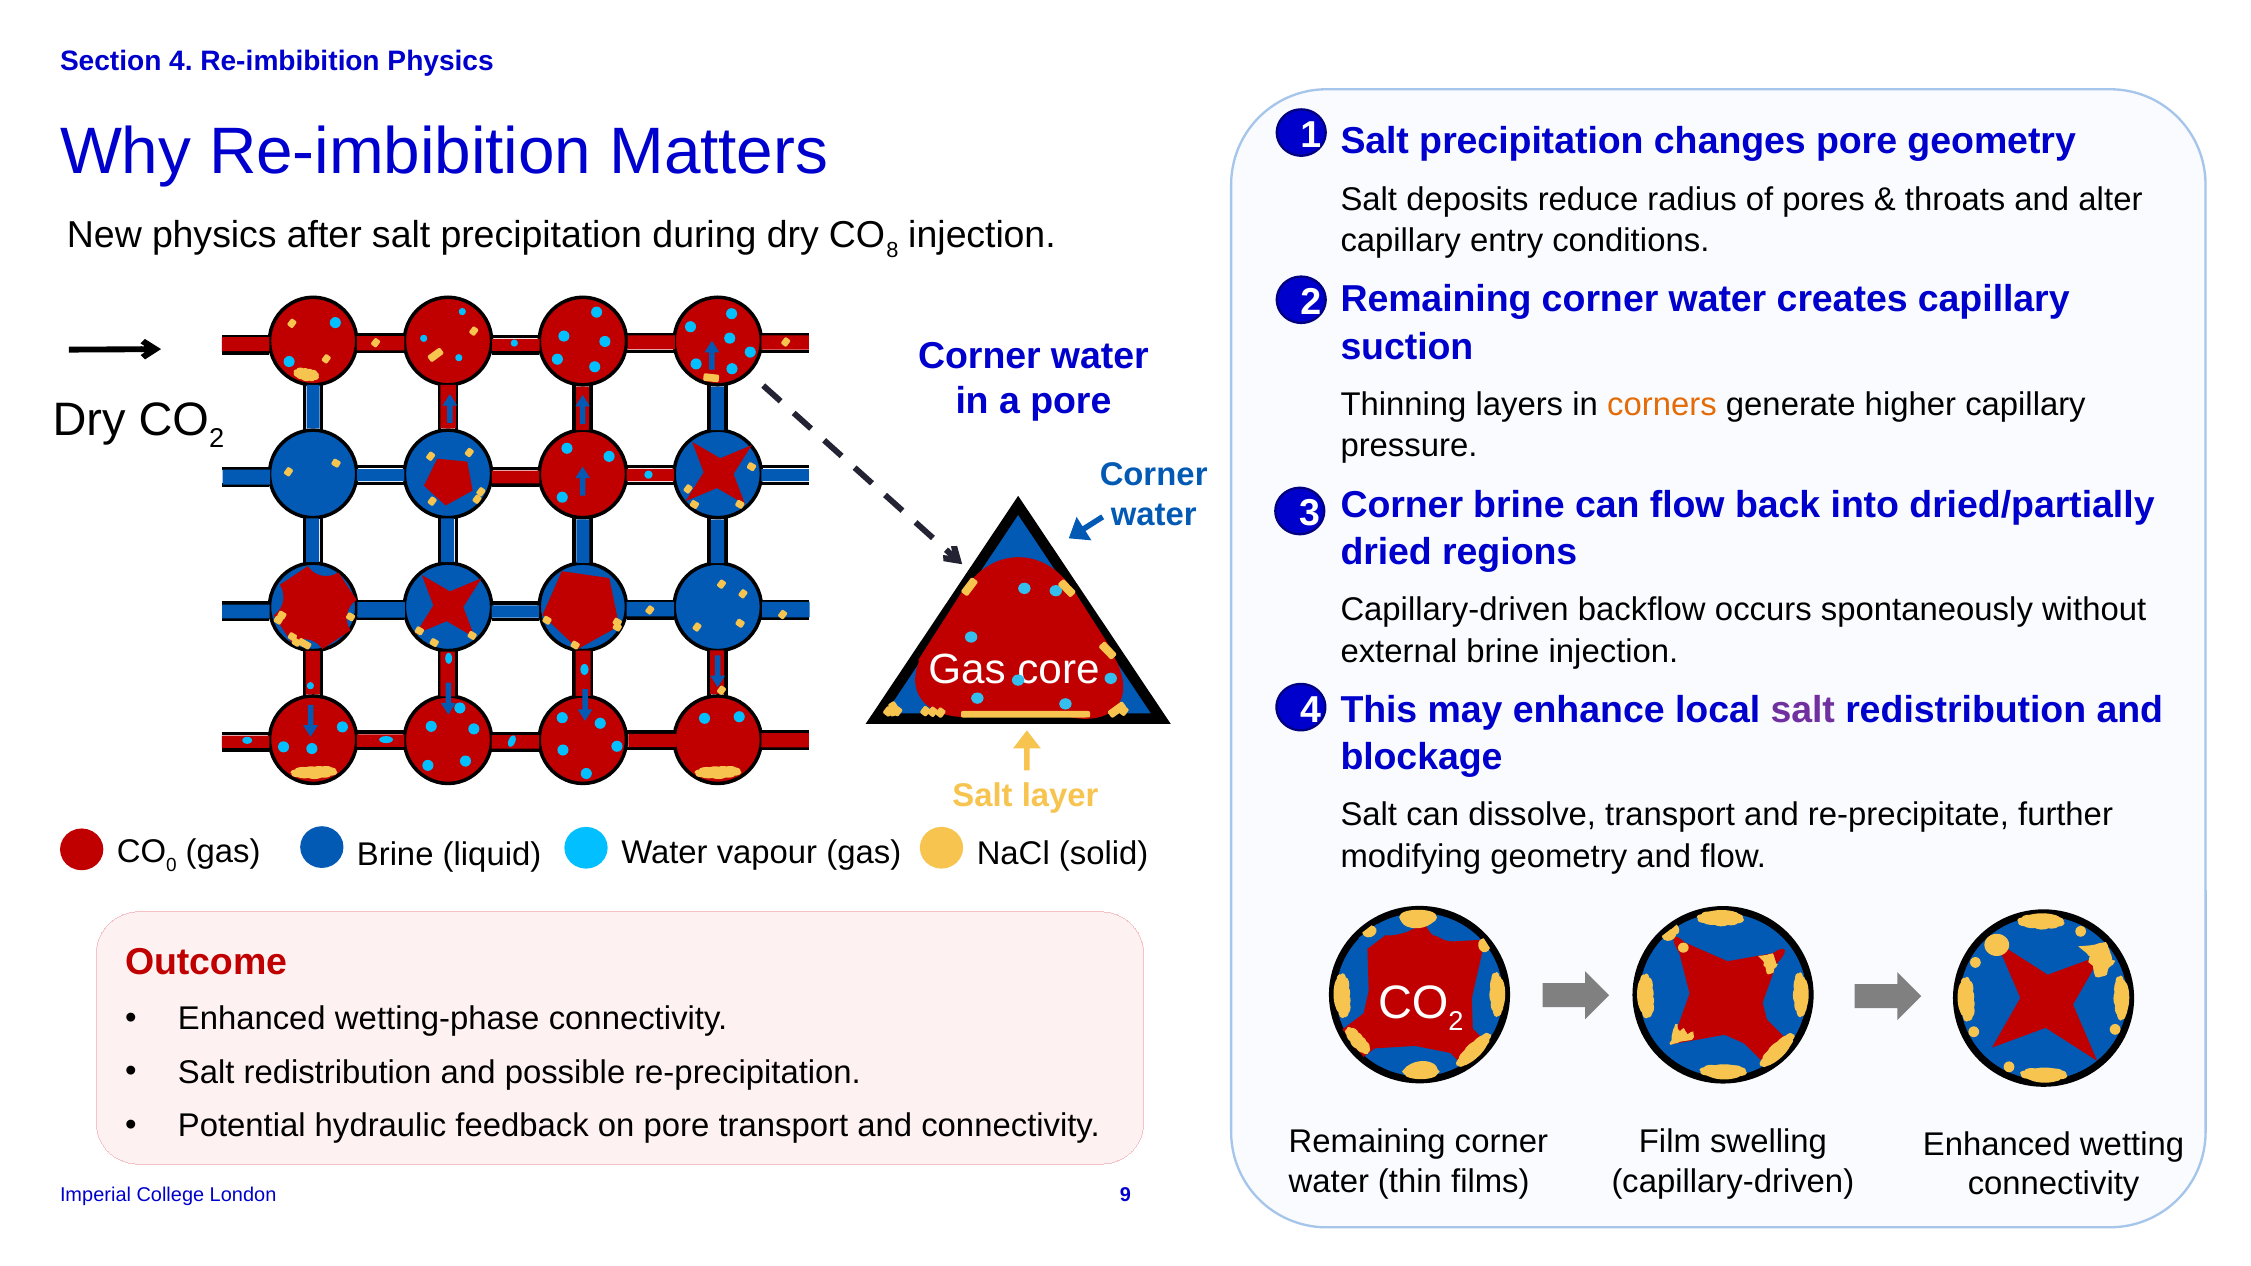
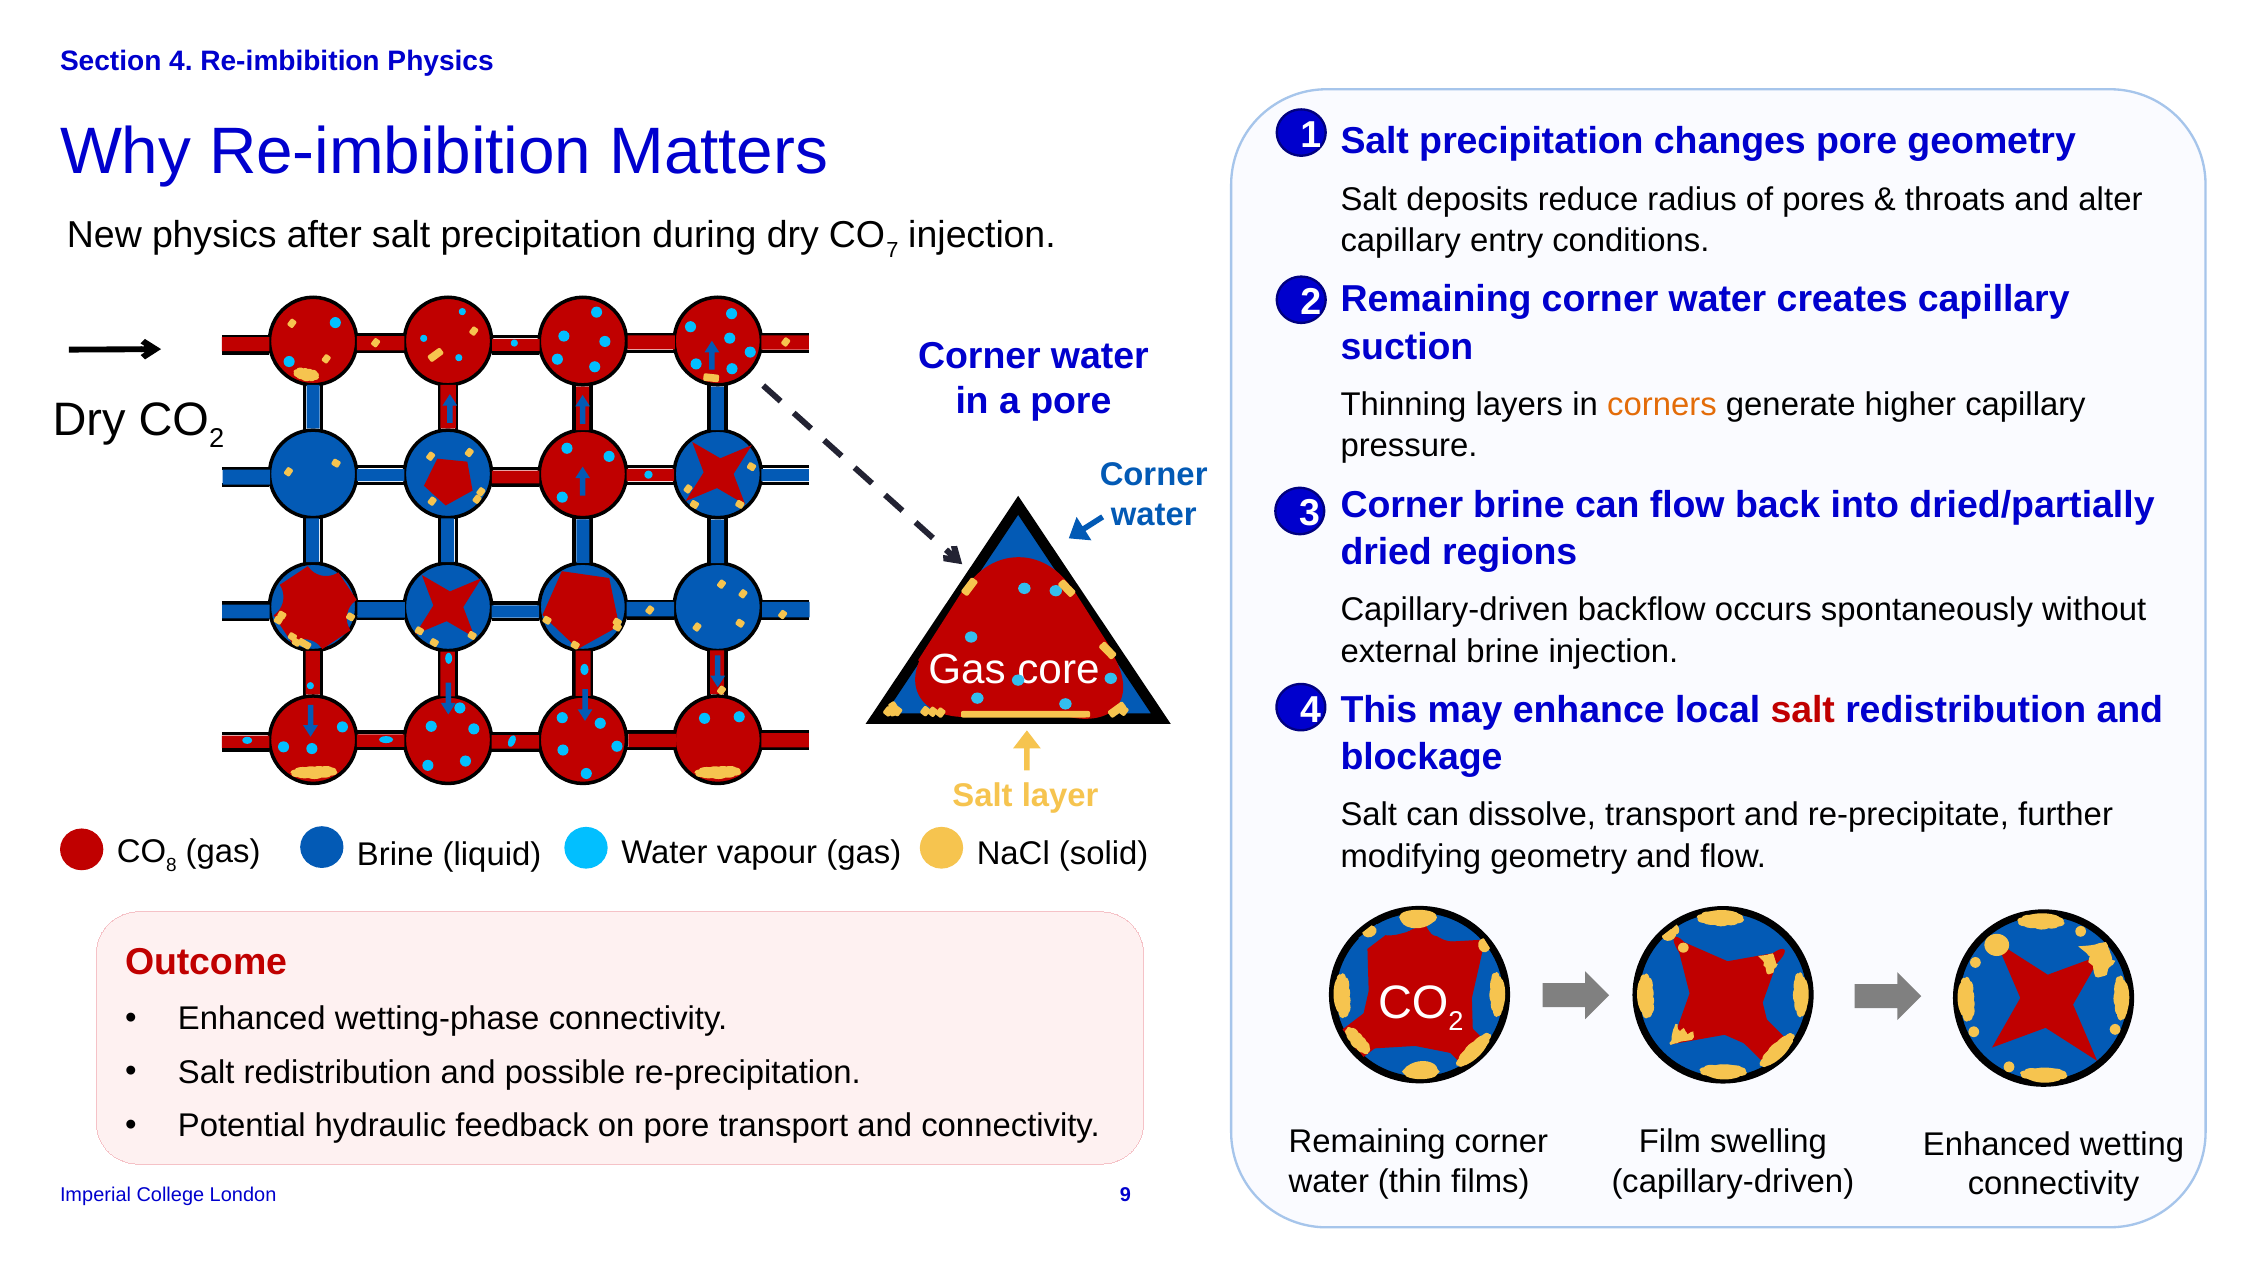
8: 8 -> 7
salt at (1803, 710) colour: purple -> red
0: 0 -> 8
